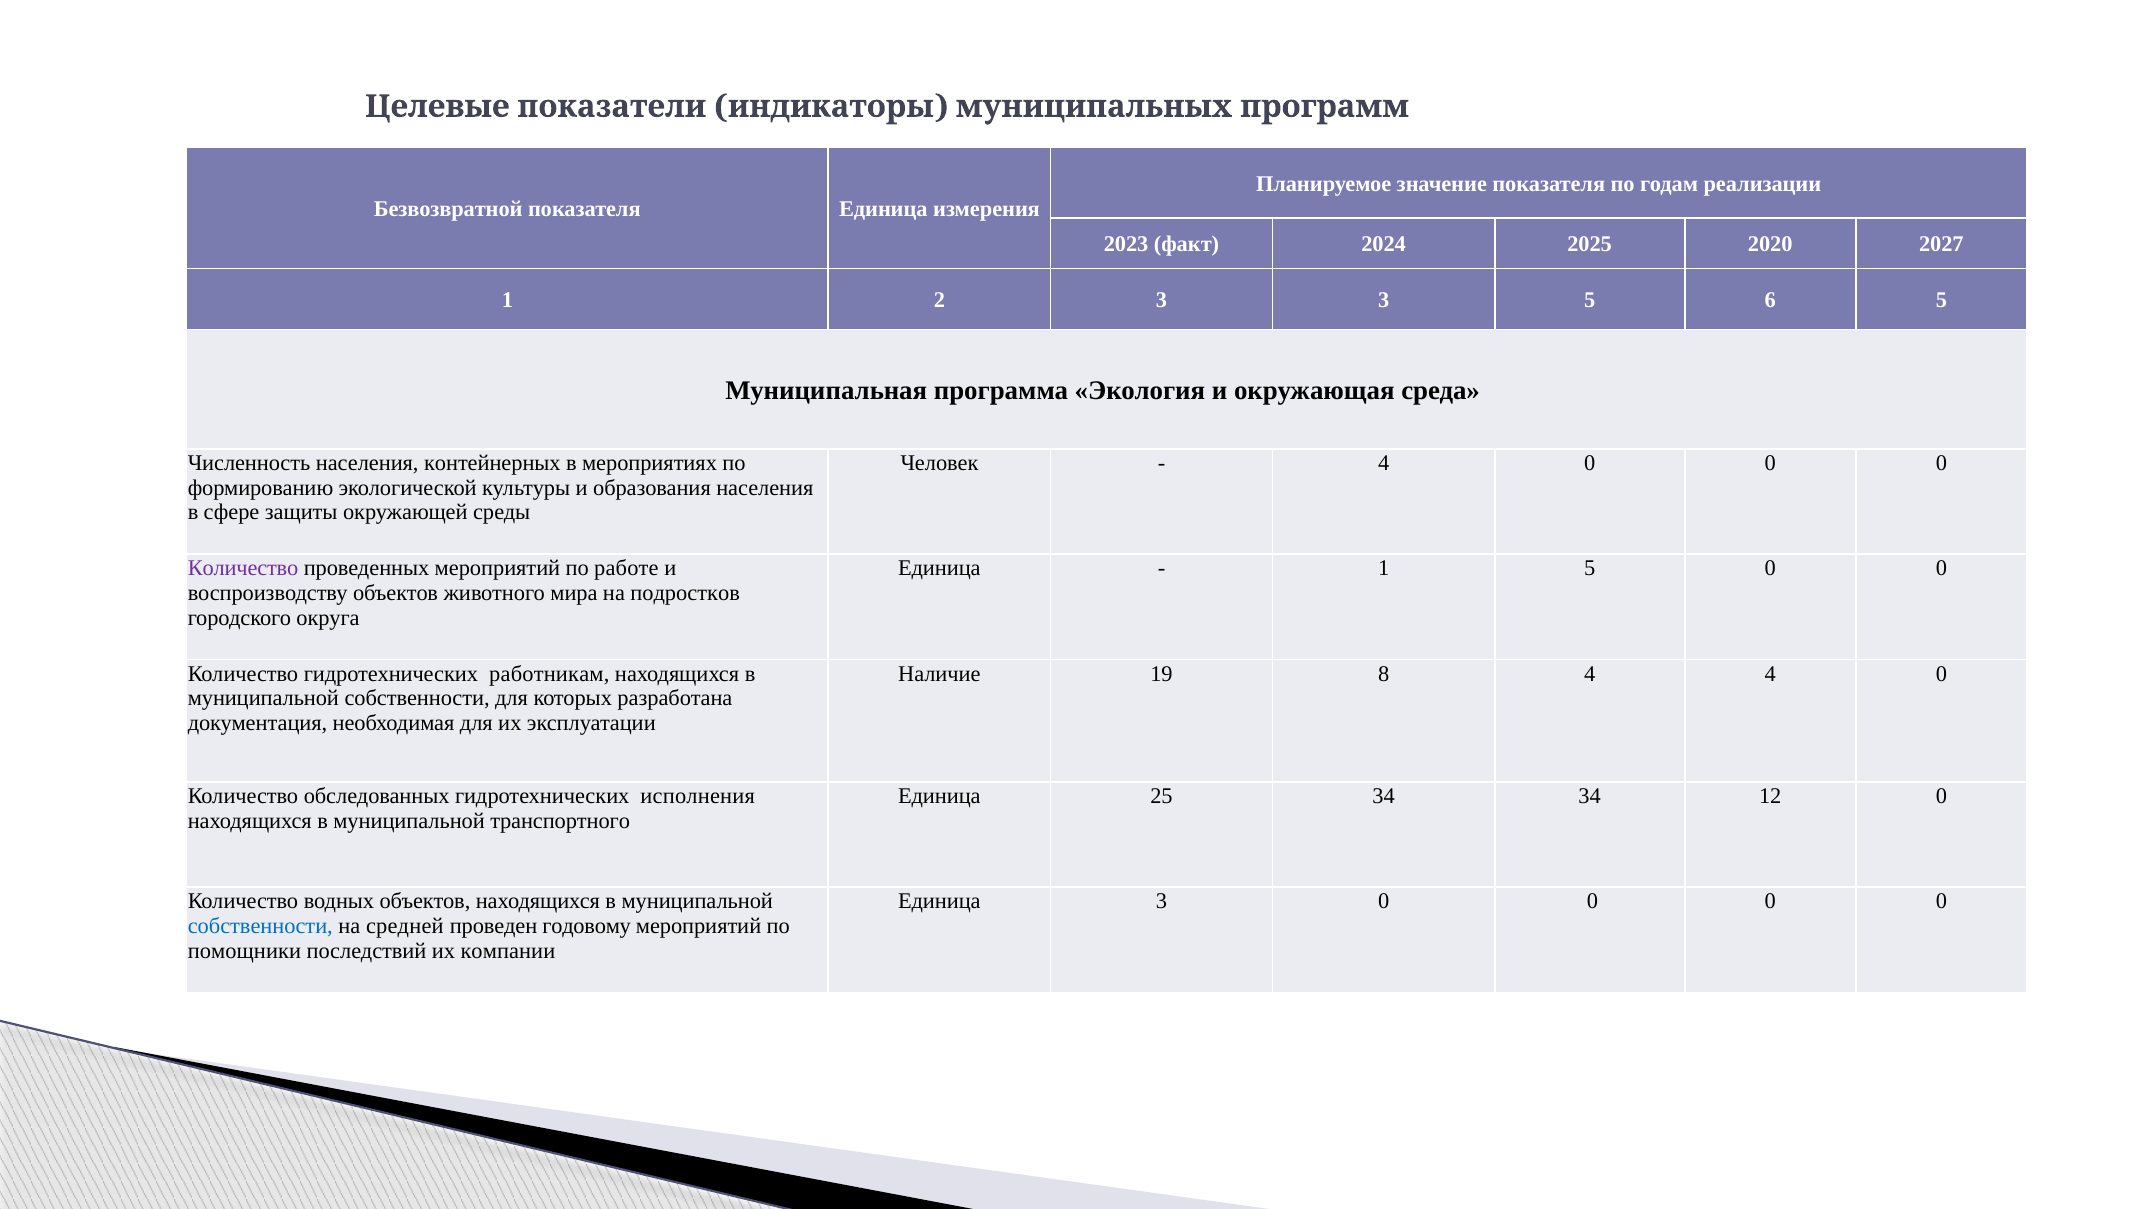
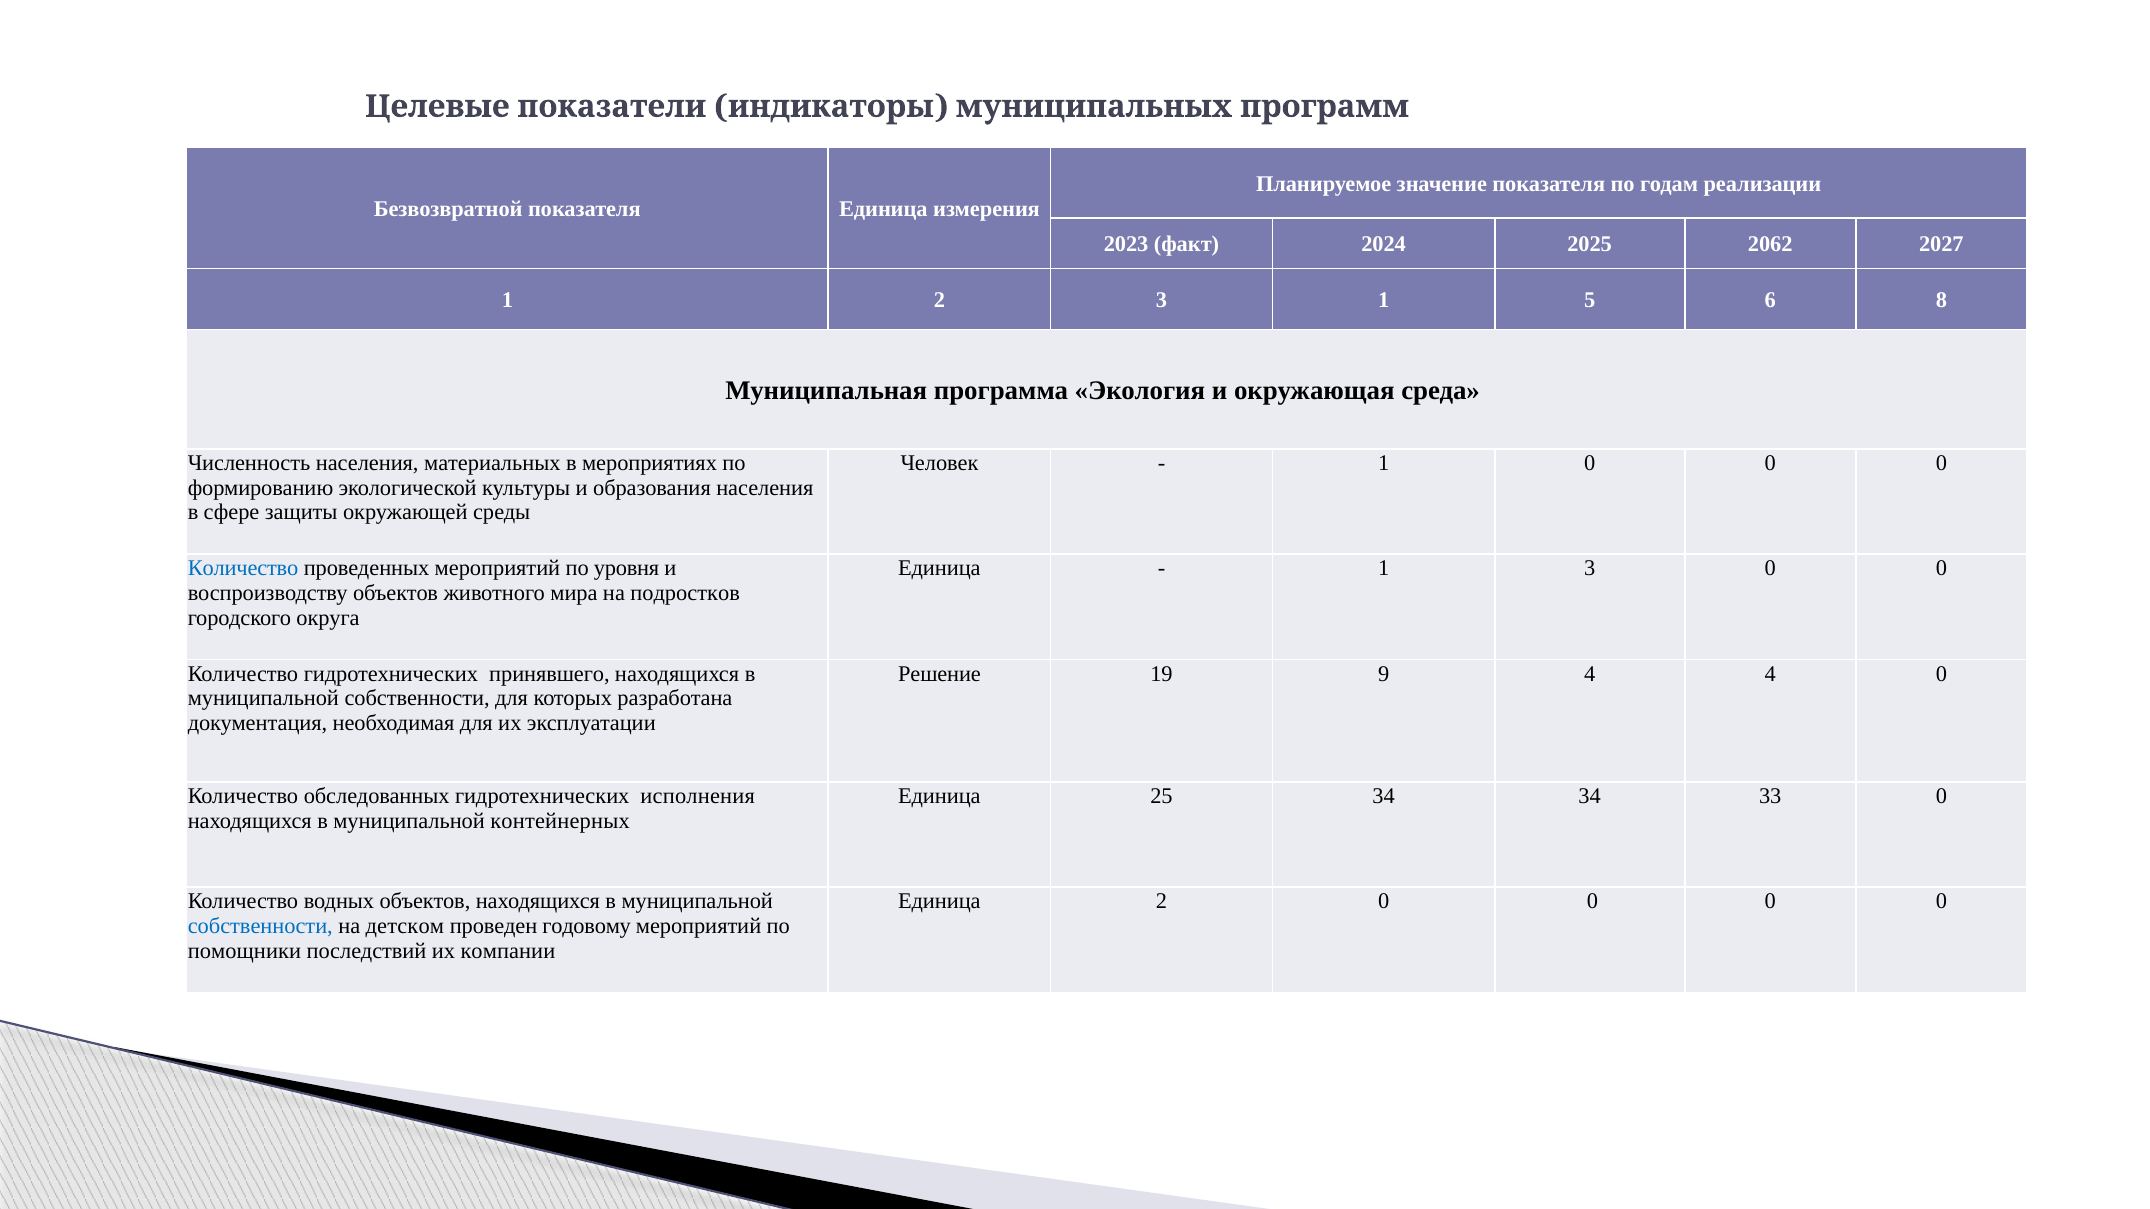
2020: 2020 -> 2062
3 3: 3 -> 1
6 5: 5 -> 8
контейнерных: контейнерных -> материальных
4 at (1384, 463): 4 -> 1
Количество at (243, 569) colour: purple -> blue
работе: работе -> уровня
1 5: 5 -> 3
работникам: работникам -> принявшего
Наличие: Наличие -> Решение
8: 8 -> 9
12: 12 -> 33
транспортного: транспортного -> контейнерных
Единица 3: 3 -> 2
средней: средней -> детском
